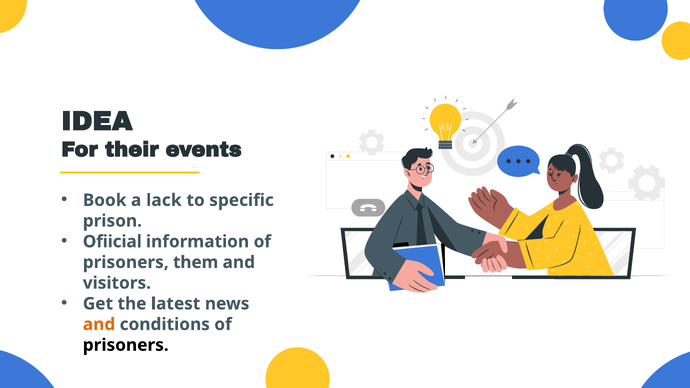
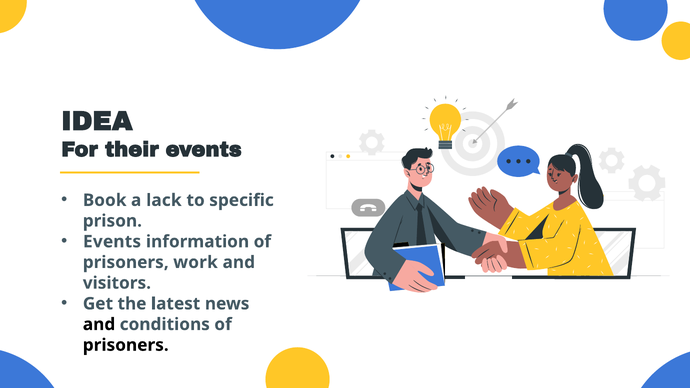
Ofiicial at (112, 242): Ofiicial -> Events
them: them -> work
and at (99, 325) colour: orange -> black
